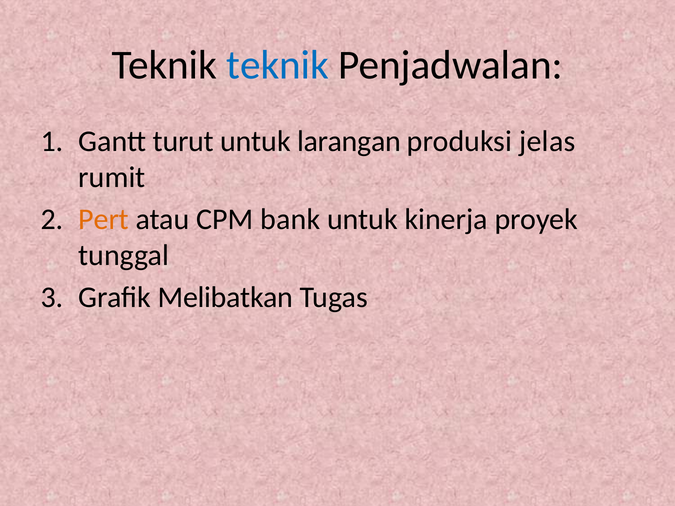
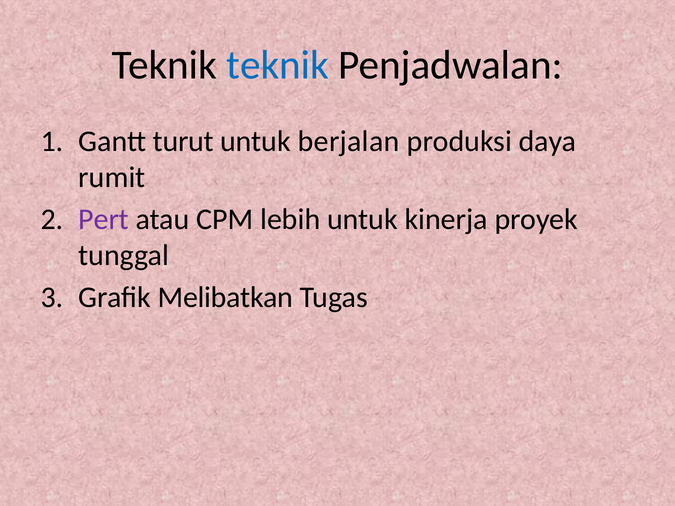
larangan: larangan -> berjalan
jelas: jelas -> daya
Pert colour: orange -> purple
bank: bank -> lebih
